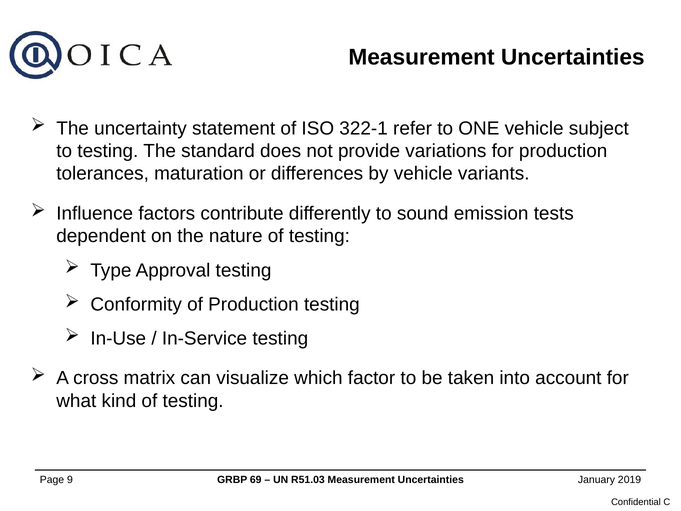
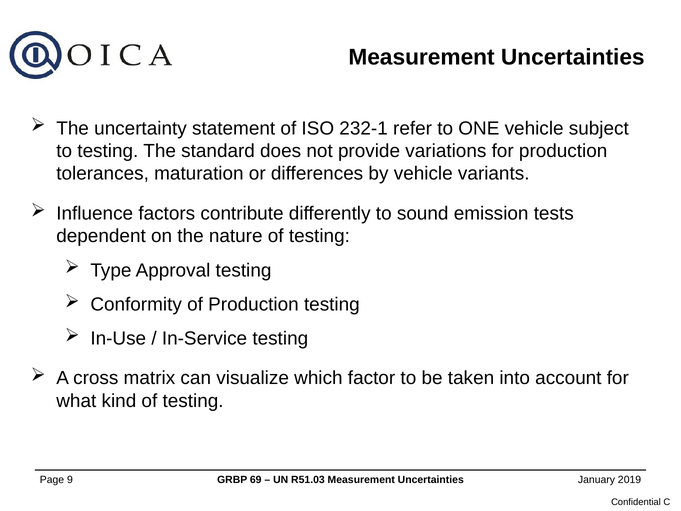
322-1: 322-1 -> 232-1
